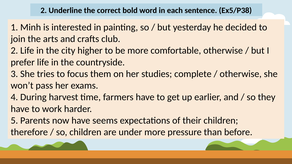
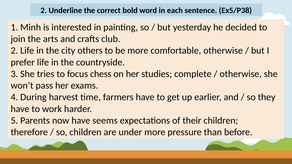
higher: higher -> others
them: them -> chess
